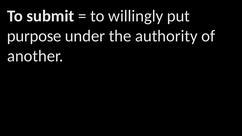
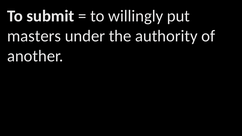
purpose: purpose -> masters
